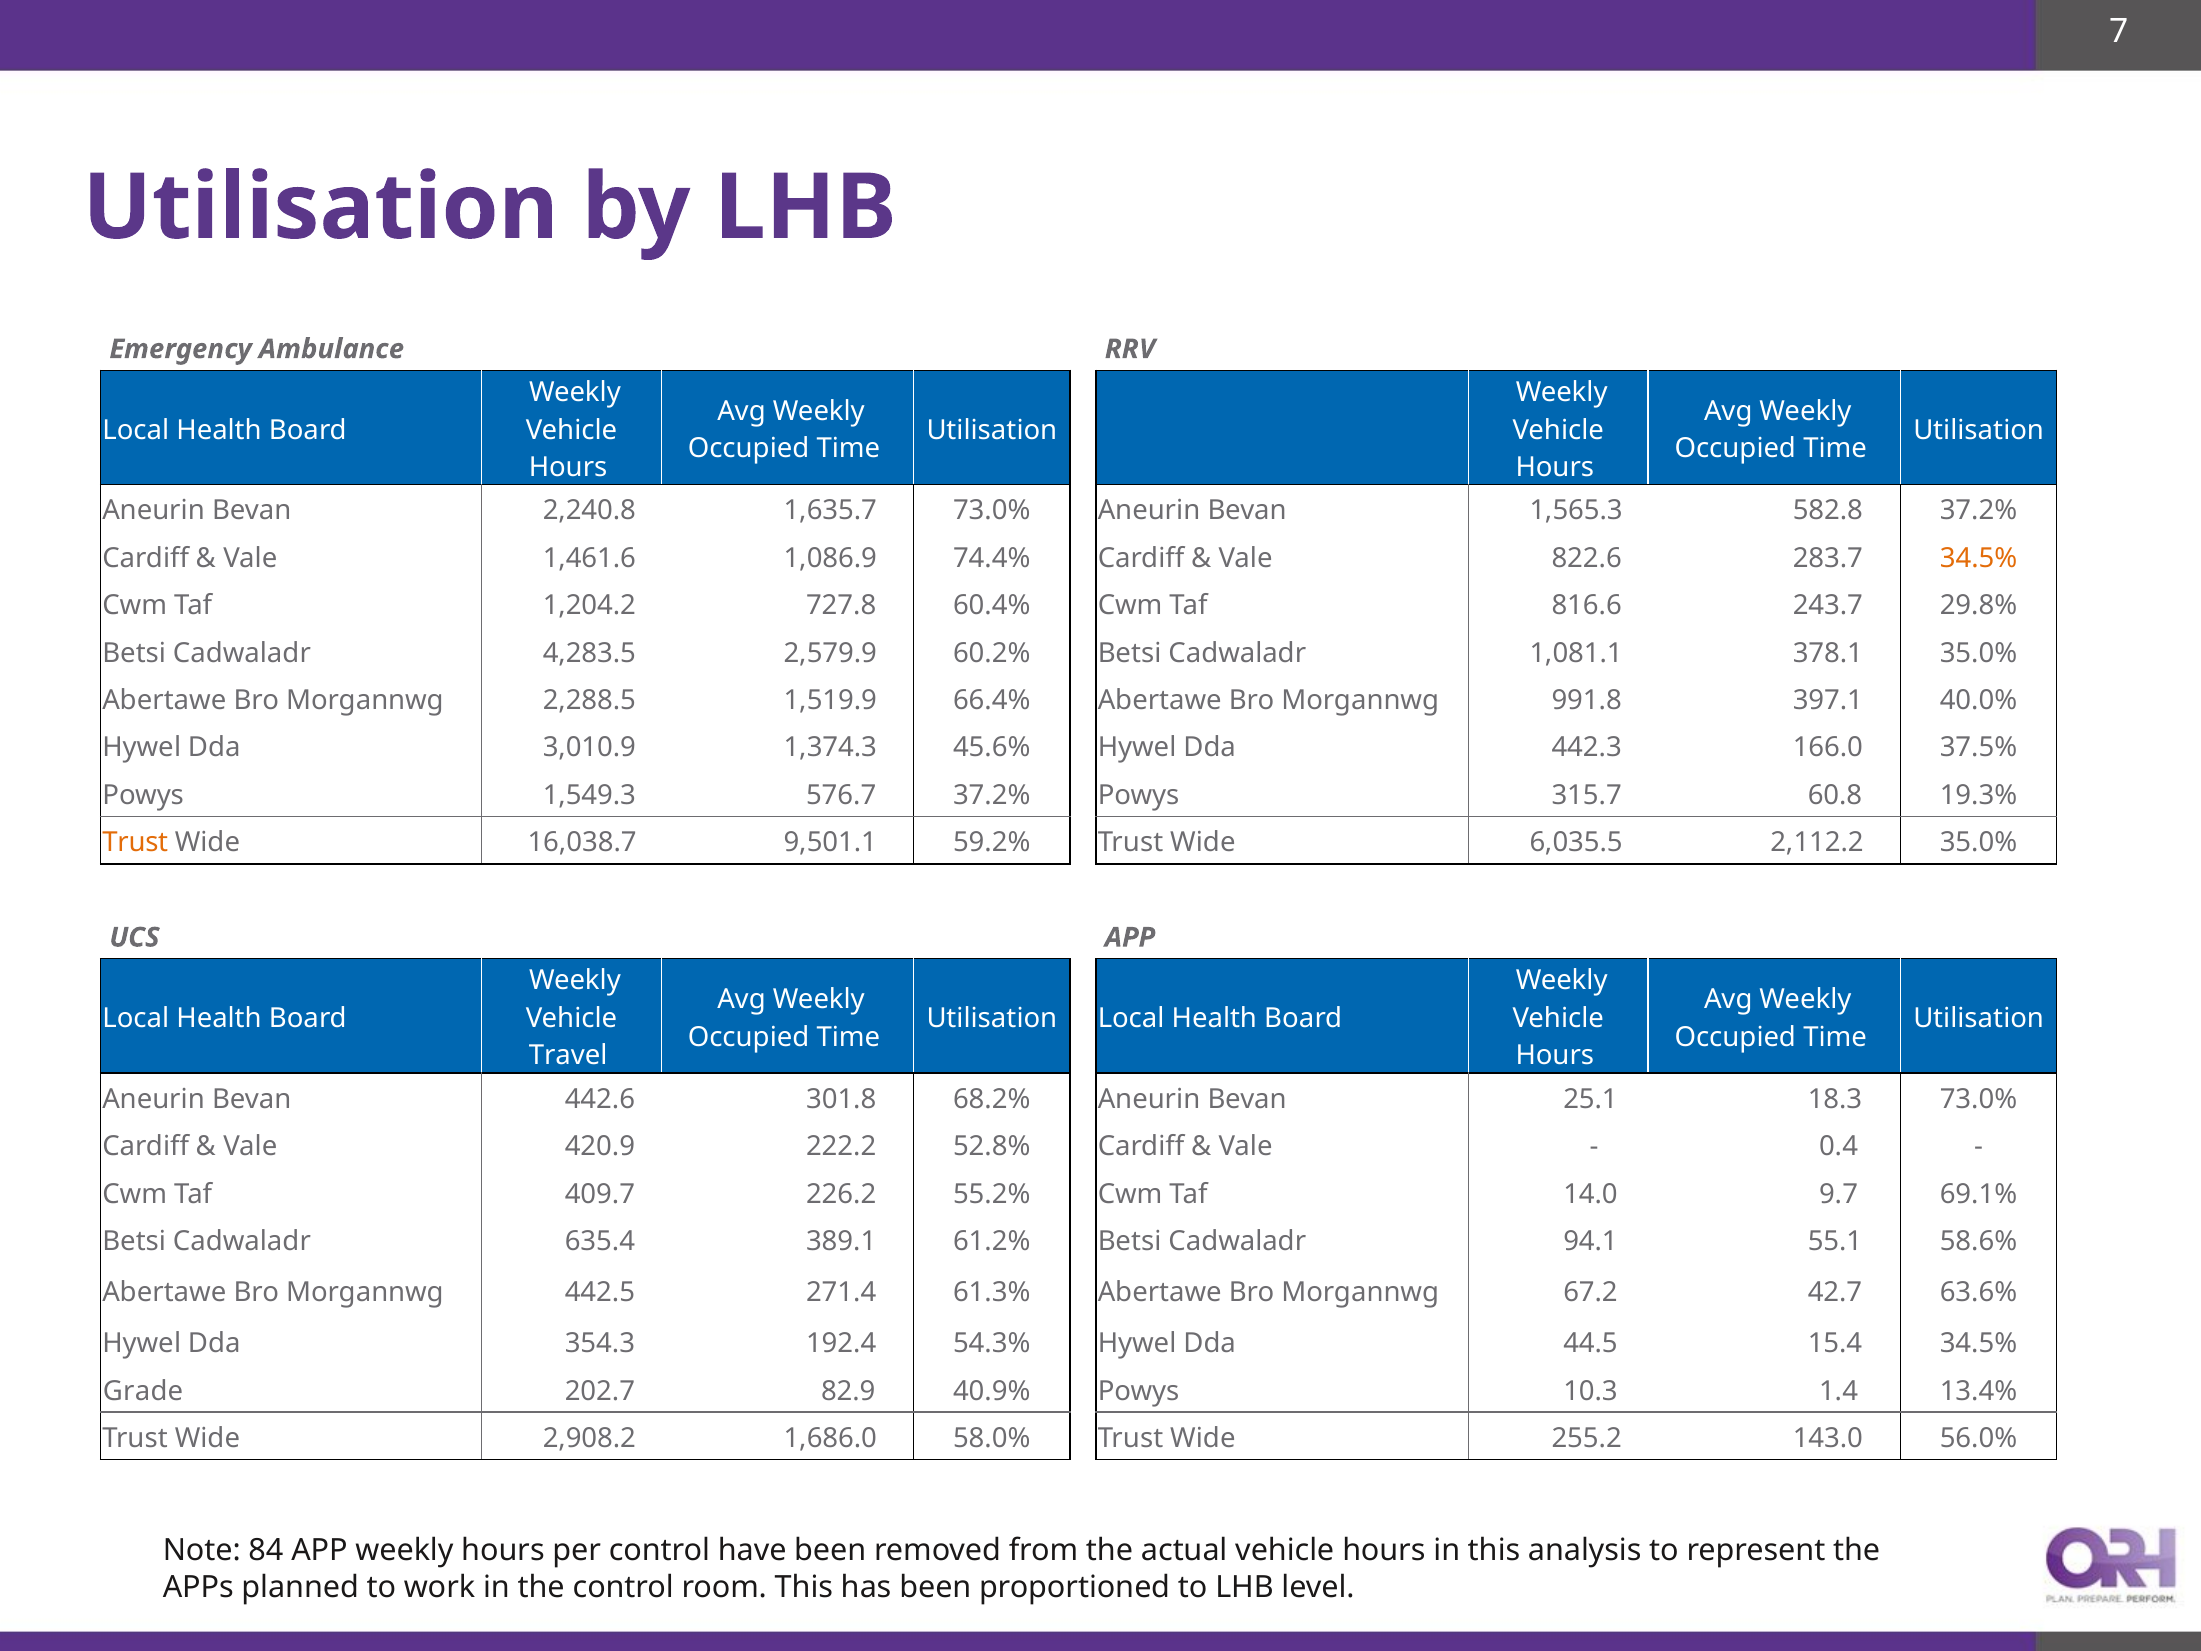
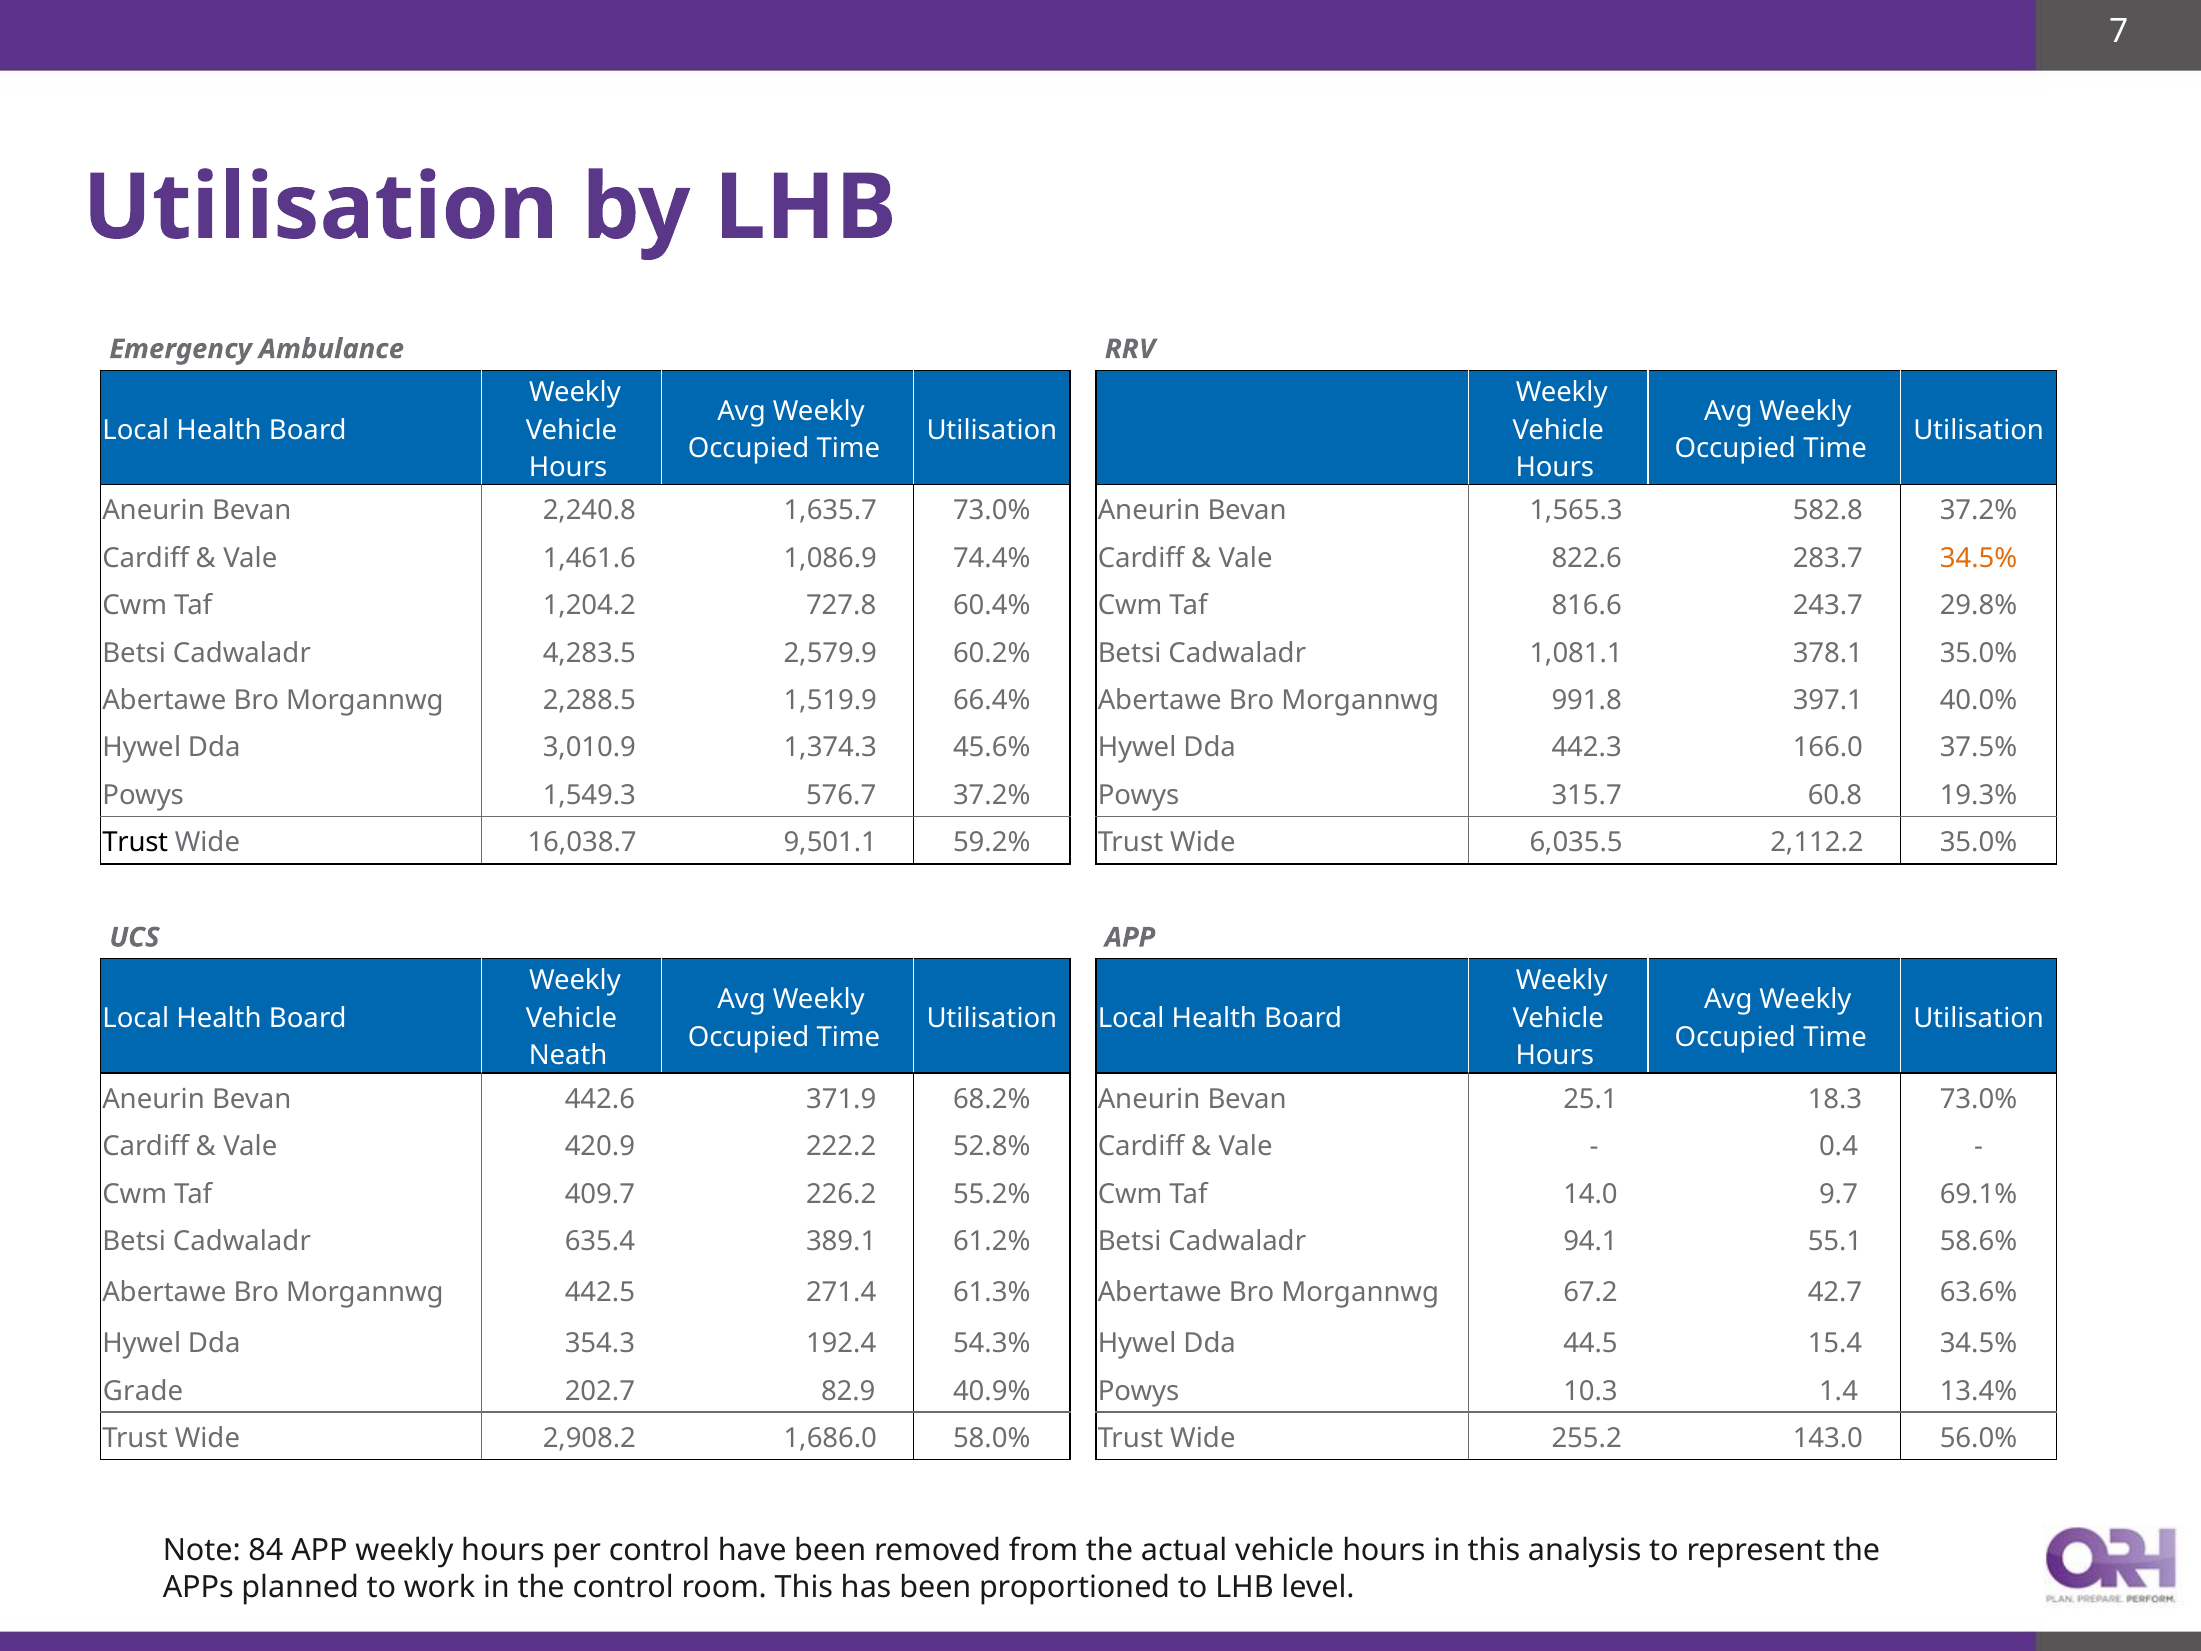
Trust at (135, 843) colour: orange -> black
Travel: Travel -> Neath
301.8: 301.8 -> 371.9
